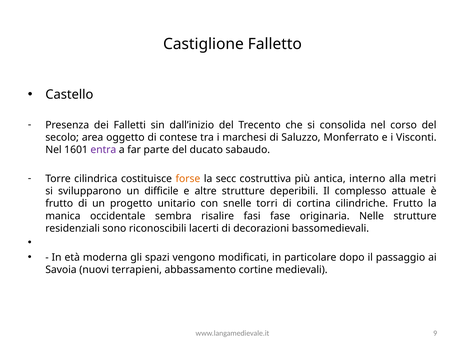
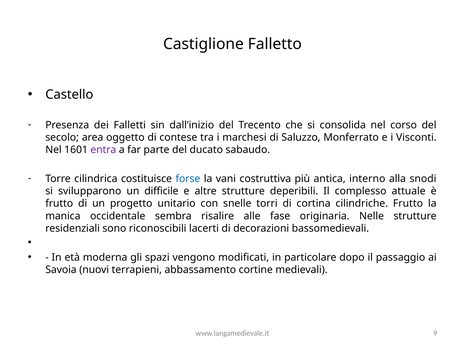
forse colour: orange -> blue
secc: secc -> vani
metri: metri -> snodi
fasi: fasi -> alle
